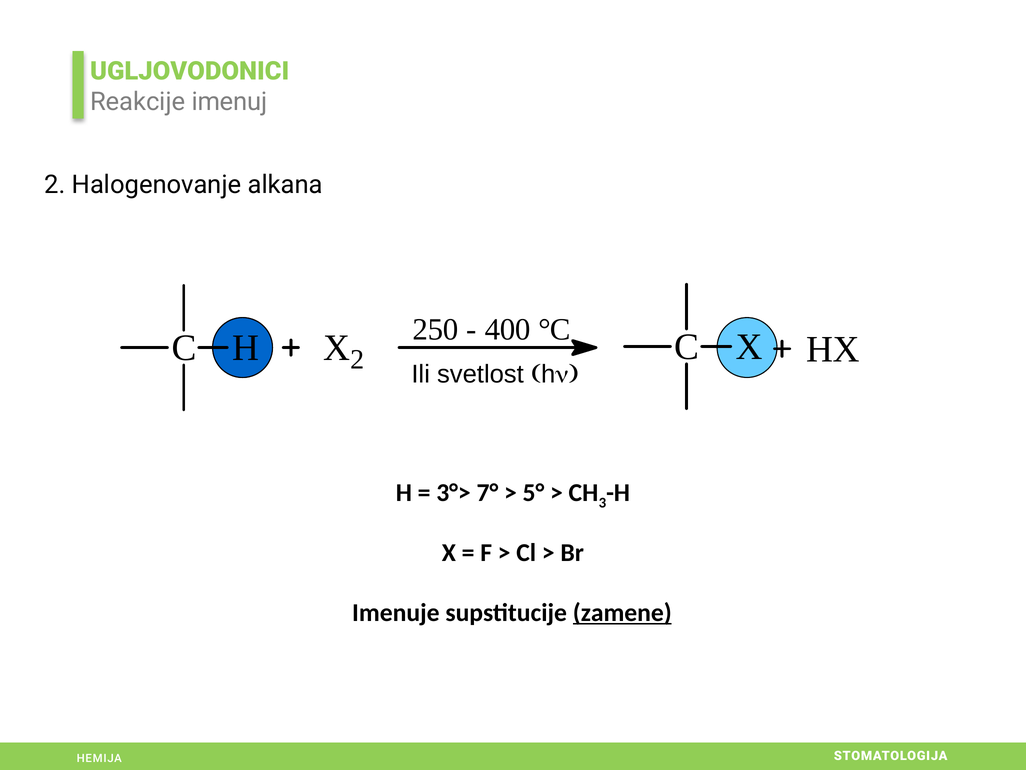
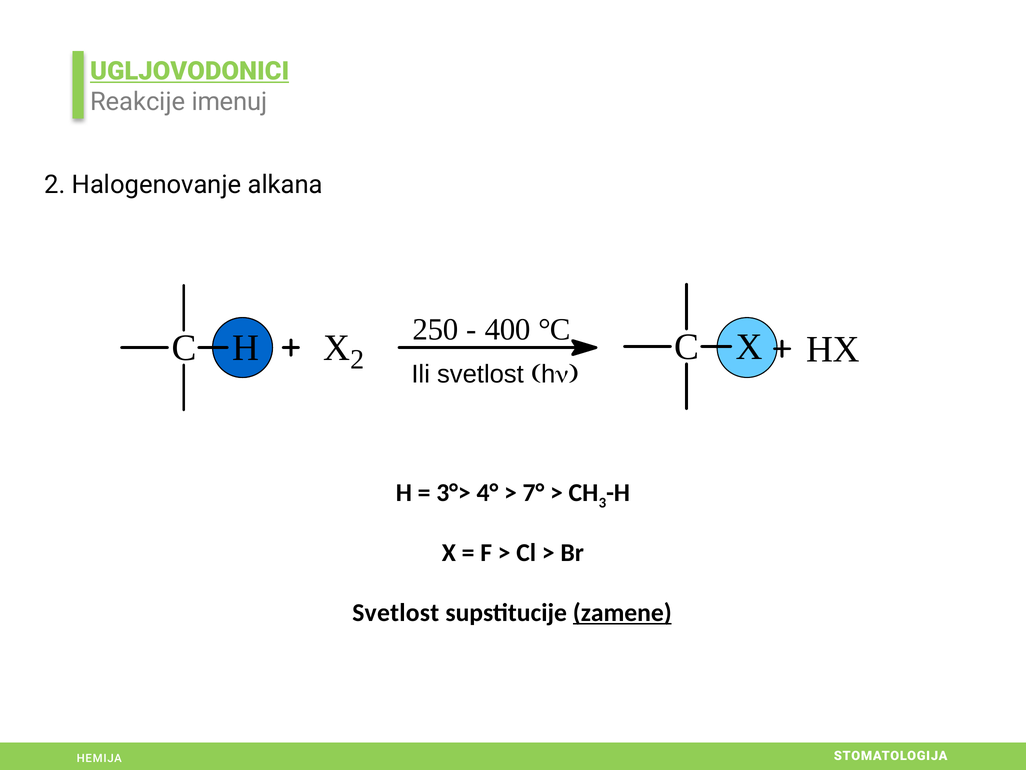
UGLJOVODONICI underline: none -> present
7°: 7° -> 4°
5°: 5° -> 7°
Imenuje at (396, 612): Imenuje -> Svetlost
